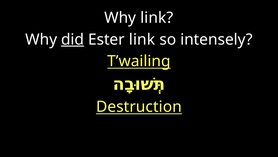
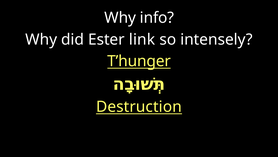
Why link: link -> info
did underline: present -> none
T’wailing: T’wailing -> T’hunger
